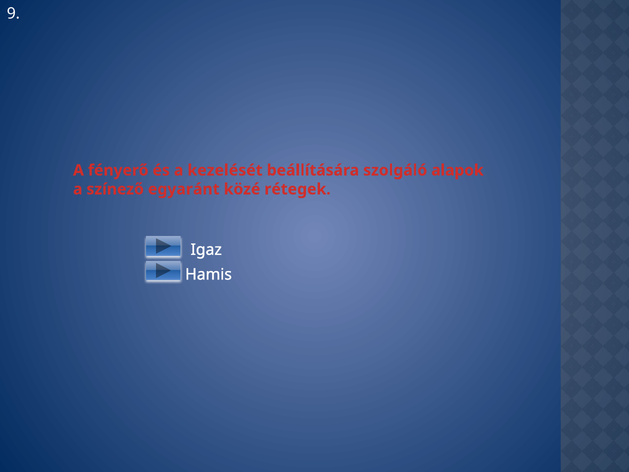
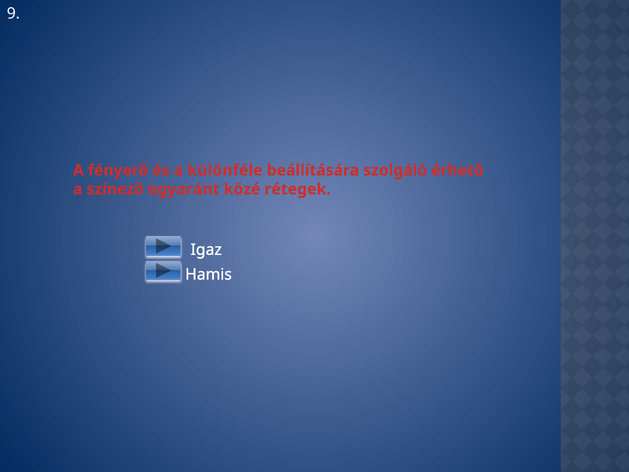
kezelését: kezelését -> különféle
alapok: alapok -> érhető
